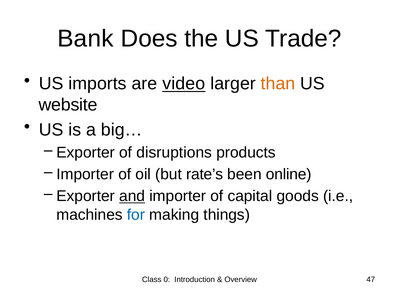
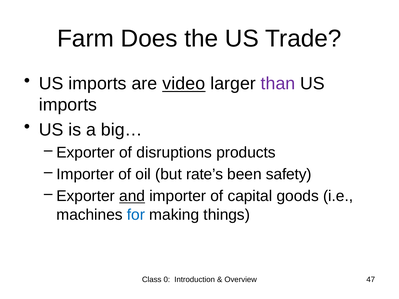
Bank: Bank -> Farm
than colour: orange -> purple
website at (68, 105): website -> imports
online: online -> safety
